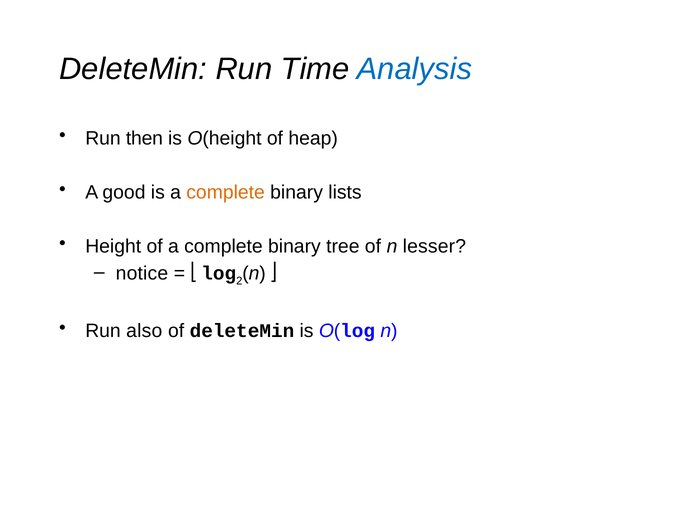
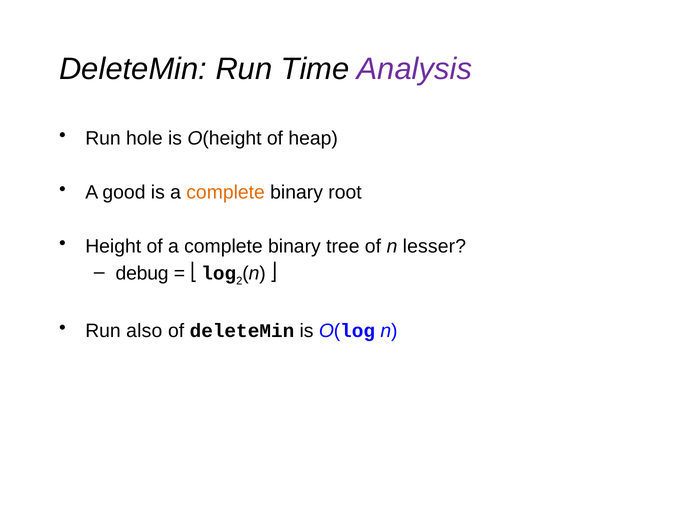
Analysis colour: blue -> purple
then: then -> hole
lists: lists -> root
notice: notice -> debug
